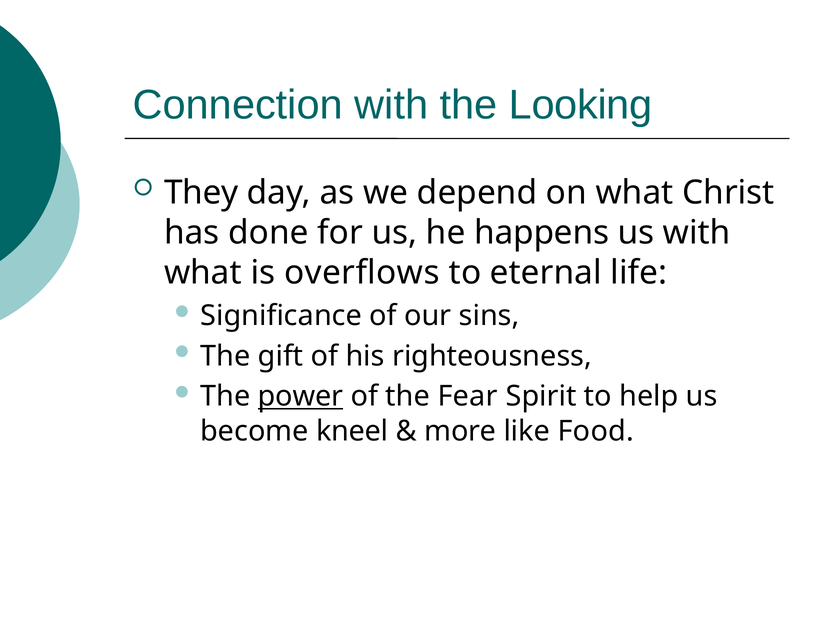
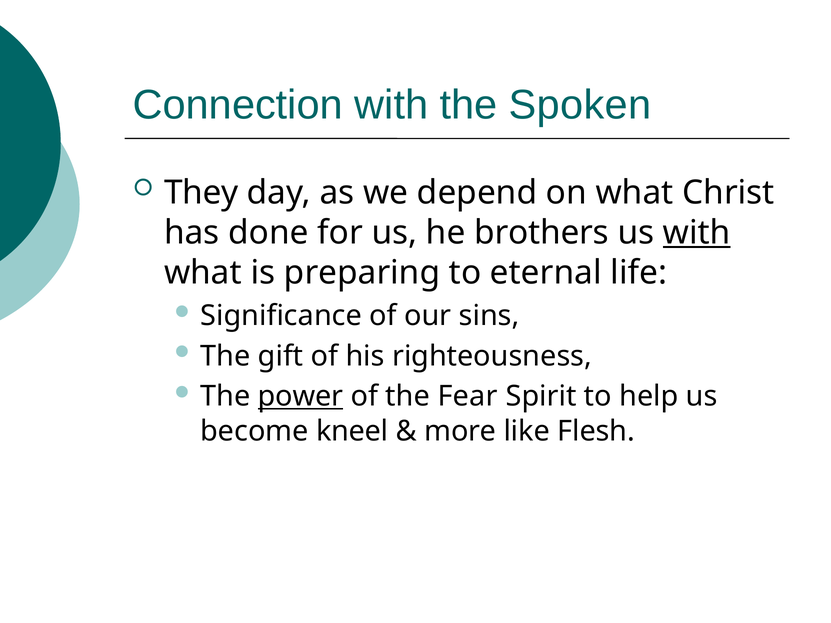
Looking: Looking -> Spoken
happens: happens -> brothers
with at (697, 233) underline: none -> present
overflows: overflows -> preparing
Food: Food -> Flesh
